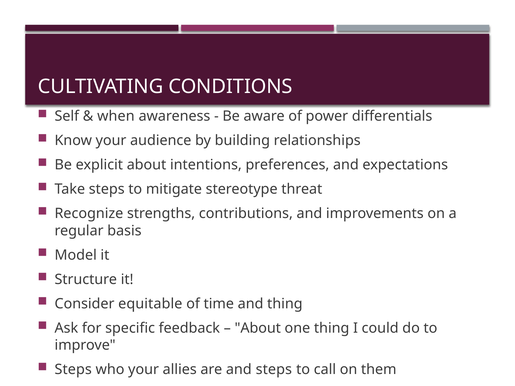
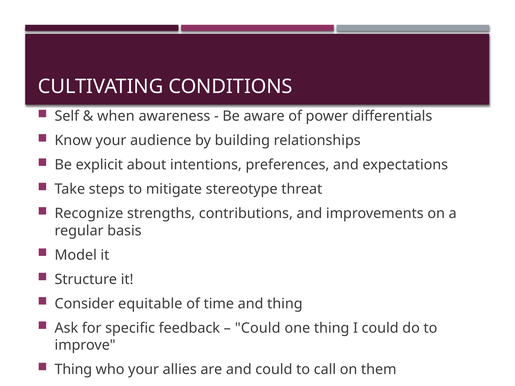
About at (258, 328): About -> Could
Steps at (73, 370): Steps -> Thing
and steps: steps -> could
